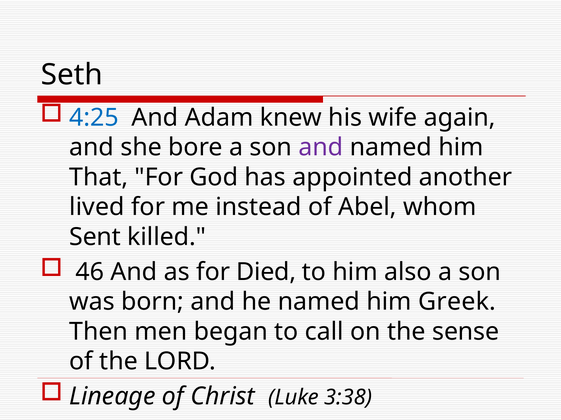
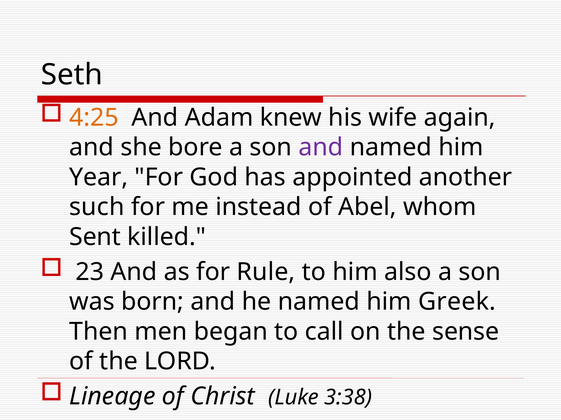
4:25 colour: blue -> orange
That: That -> Year
lived: lived -> such
46: 46 -> 23
Died: Died -> Rule
